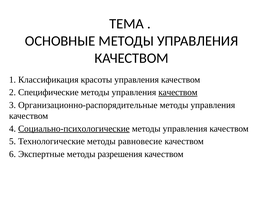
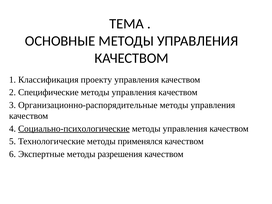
красоты: красоты -> проекту
качеством at (178, 92) underline: present -> none
равновесие: равновесие -> применялся
